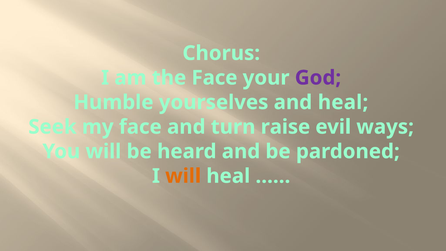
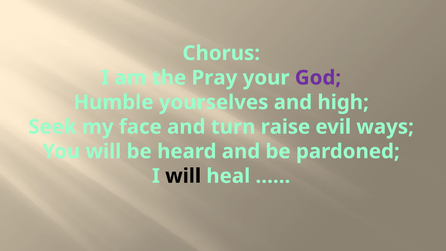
the Face: Face -> Pray
and heal: heal -> high
will at (183, 176) colour: orange -> black
